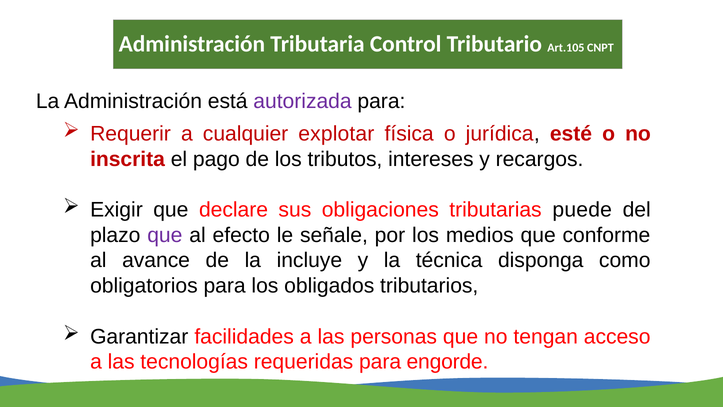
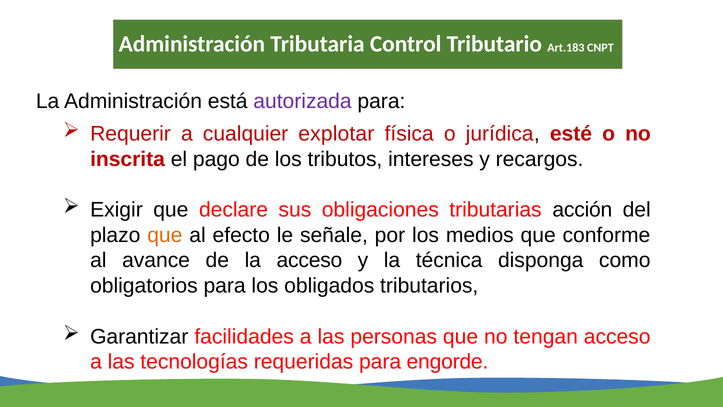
Art.105: Art.105 -> Art.183
puede: puede -> acción
que at (165, 235) colour: purple -> orange
la incluye: incluye -> acceso
